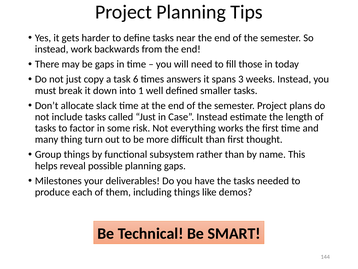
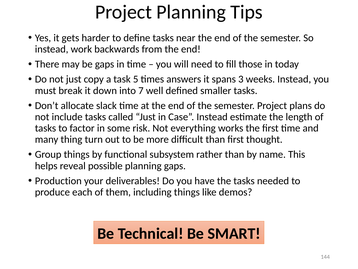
6: 6 -> 5
1: 1 -> 7
Milestones: Milestones -> Production
